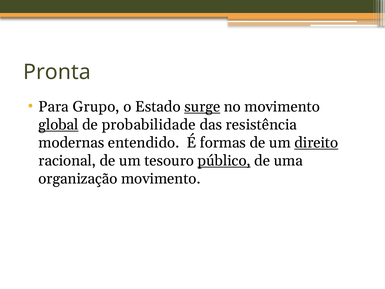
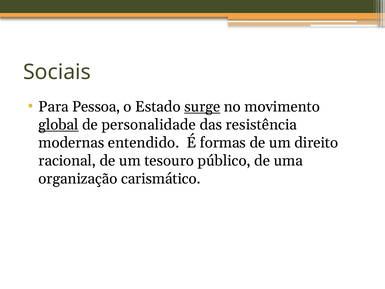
Pronta: Pronta -> Sociais
Grupo: Grupo -> Pessoa
probabilidade: probabilidade -> personalidade
direito underline: present -> none
público underline: present -> none
organização movimento: movimento -> carismático
